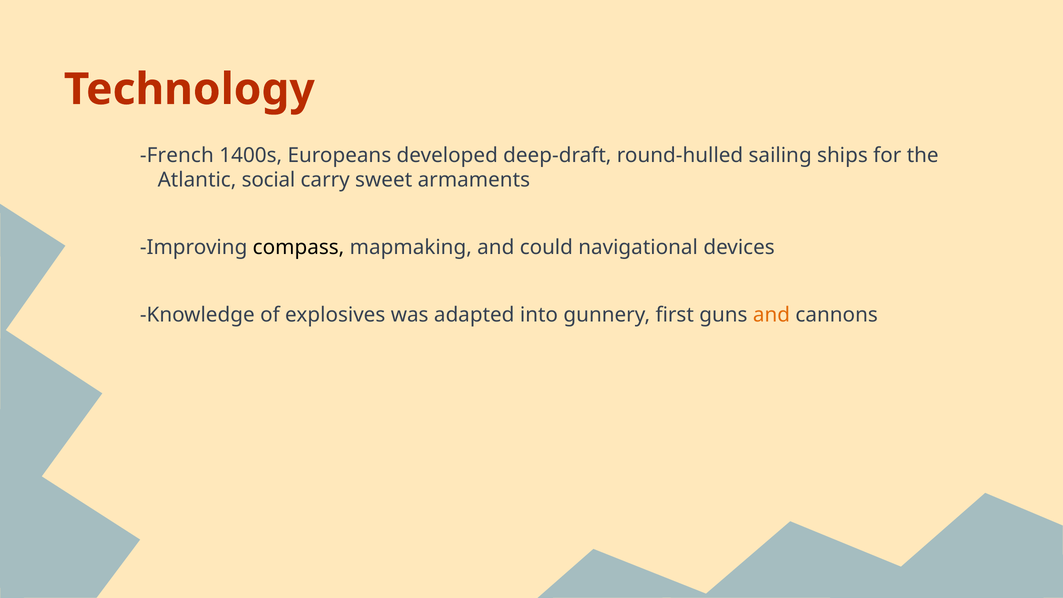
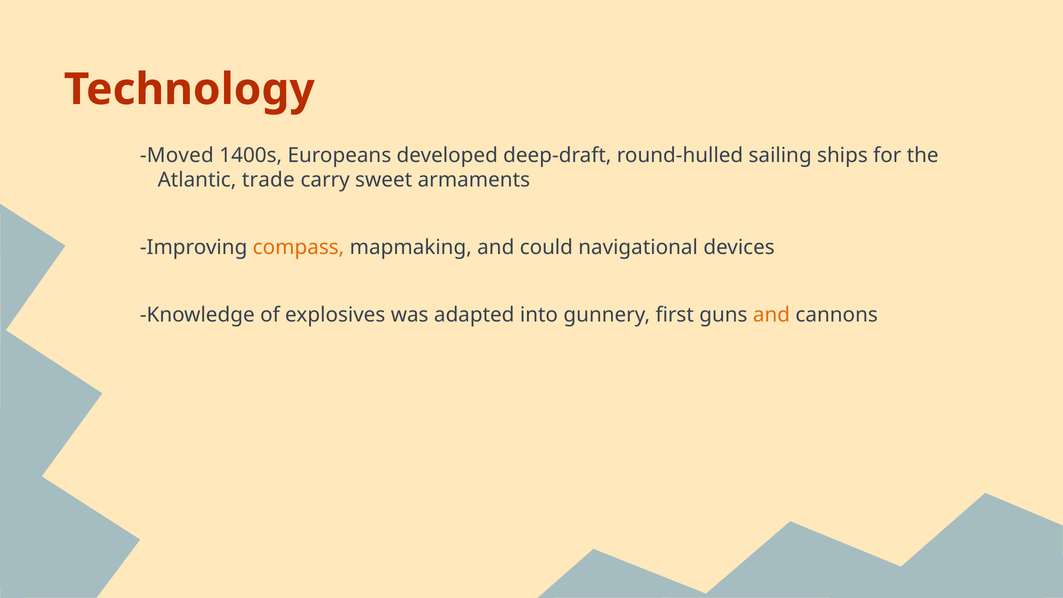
French: French -> Moved
social: social -> trade
compass colour: black -> orange
